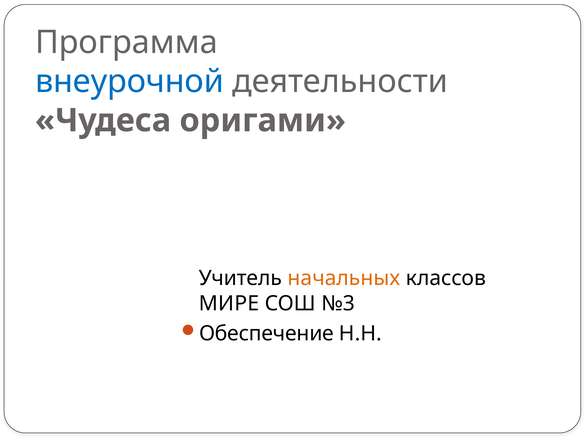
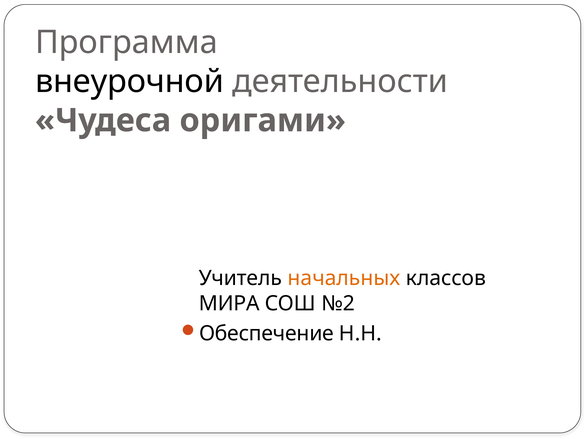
внеурочной colour: blue -> black
МИРЕ: МИРЕ -> МИРА
№3: №3 -> №2
